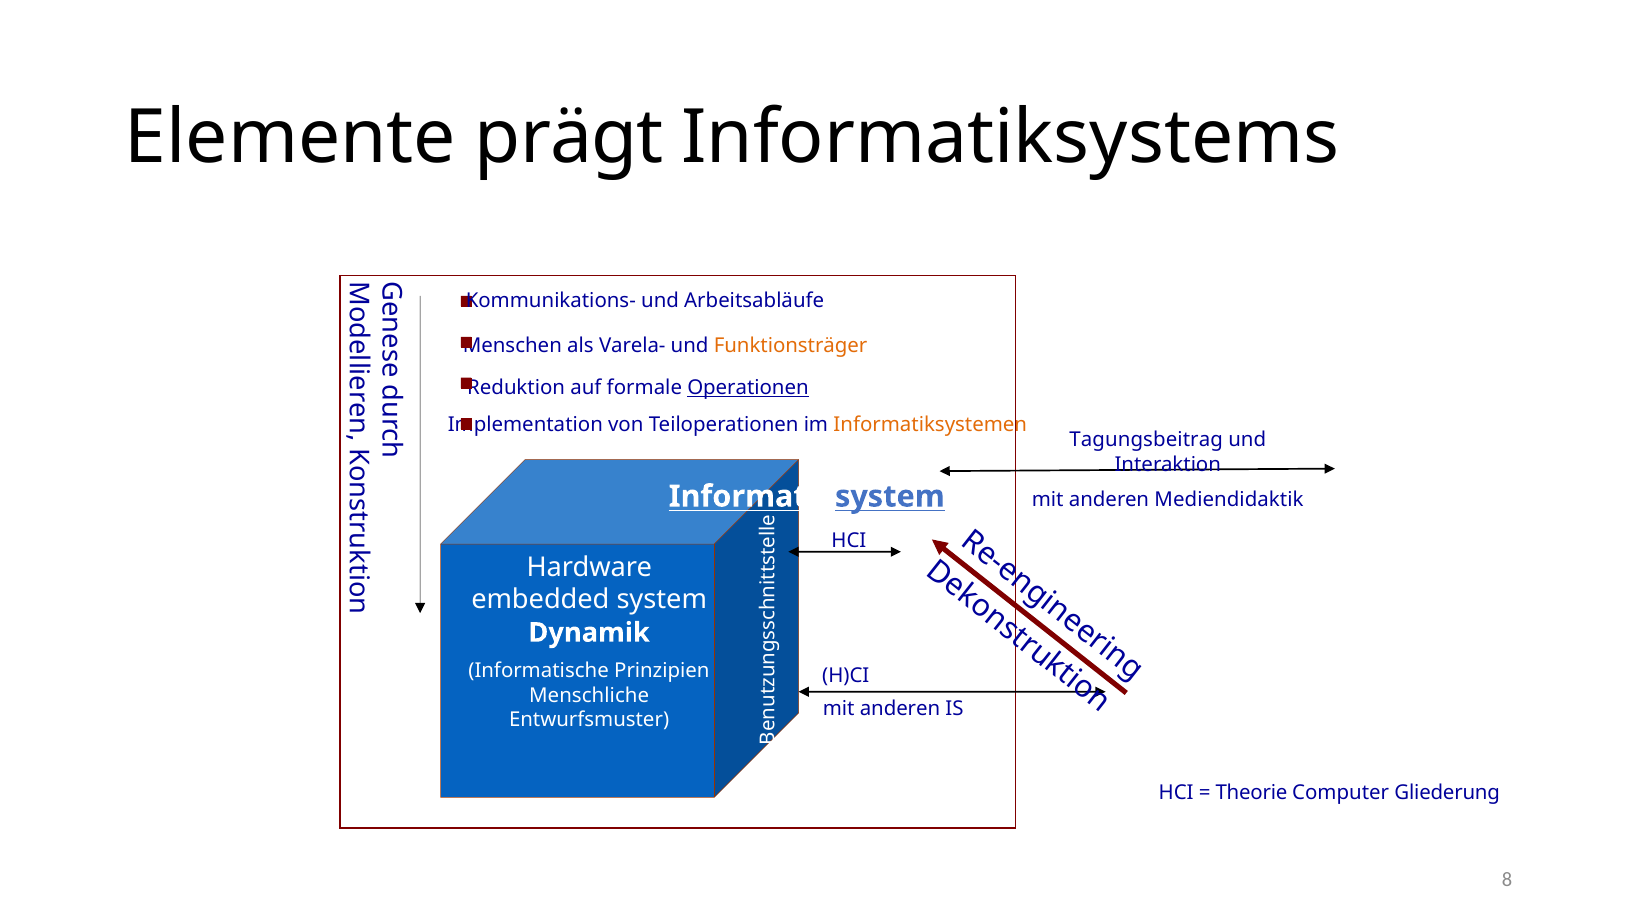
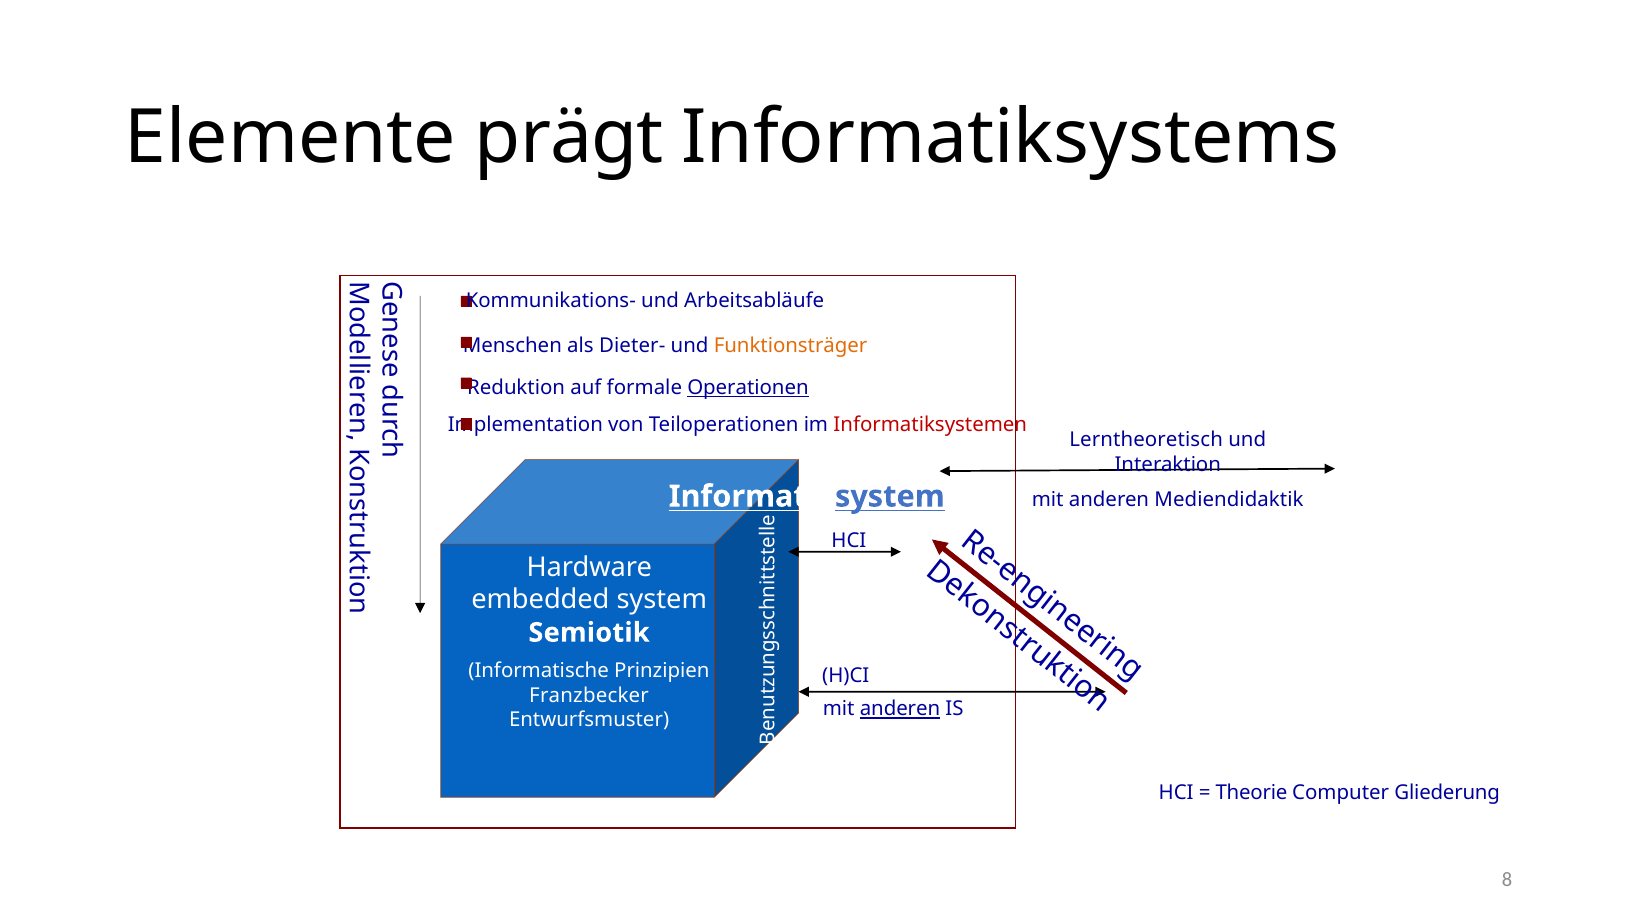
Varela-: Varela- -> Dieter-
Informatiksystemen colour: orange -> red
Tagungsbeitrag: Tagungsbeitrag -> Lerntheoretisch
Dynamik: Dynamik -> Semiotik
Menschliche: Menschliche -> Franzbecker
anderen at (900, 709) underline: none -> present
